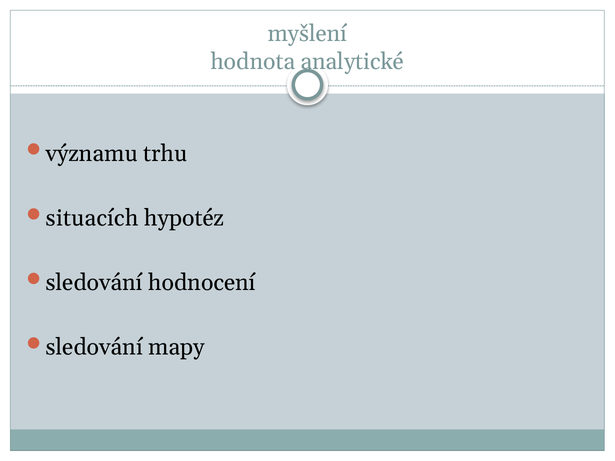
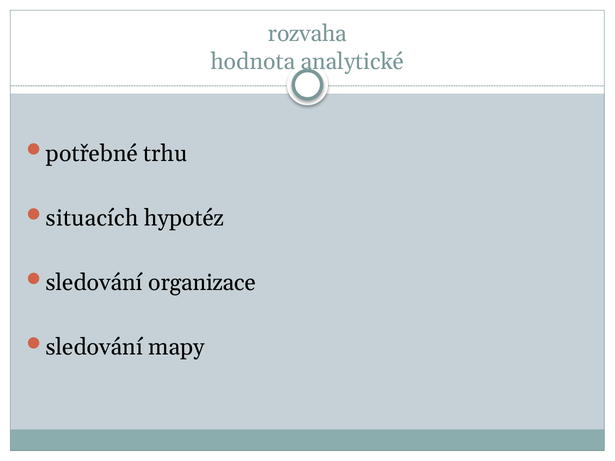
myšlení: myšlení -> rozvaha
významu: významu -> potřebné
hodnocení: hodnocení -> organizace
